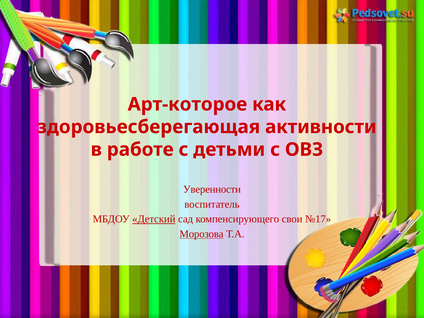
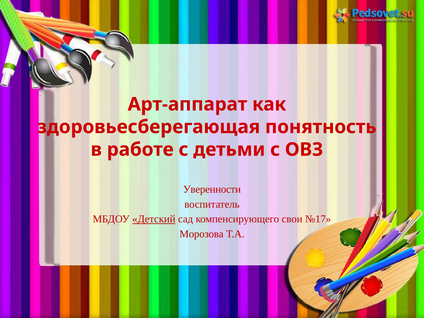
Арт-которое: Арт-которое -> Арт-аппарат
активности: активности -> понятность
Морозова underline: present -> none
